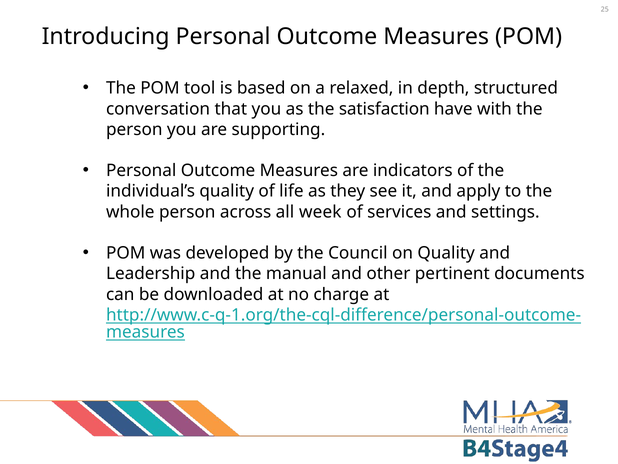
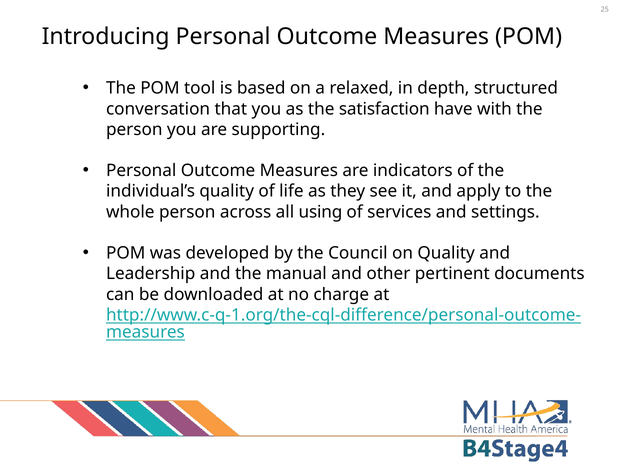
week: week -> using
